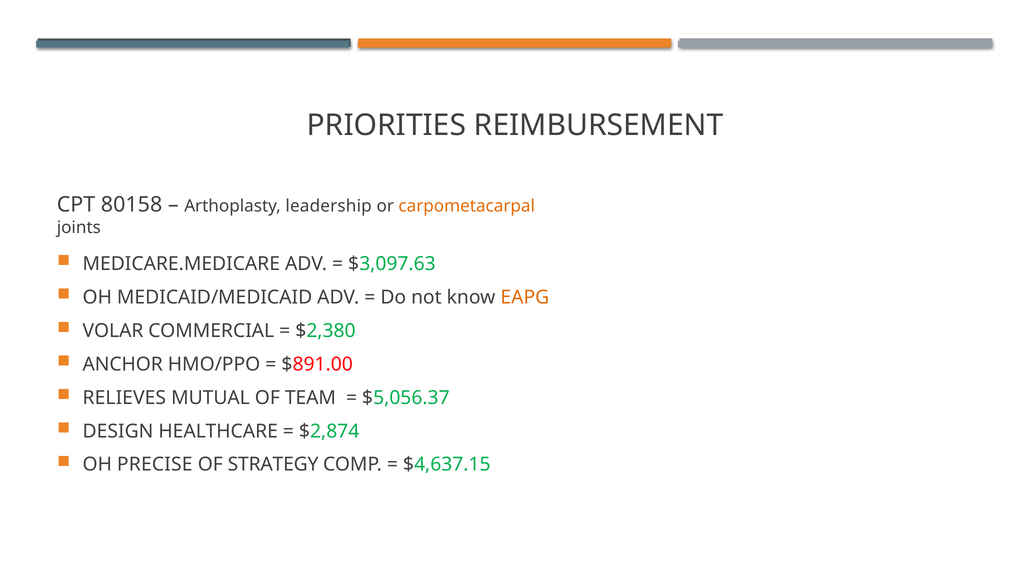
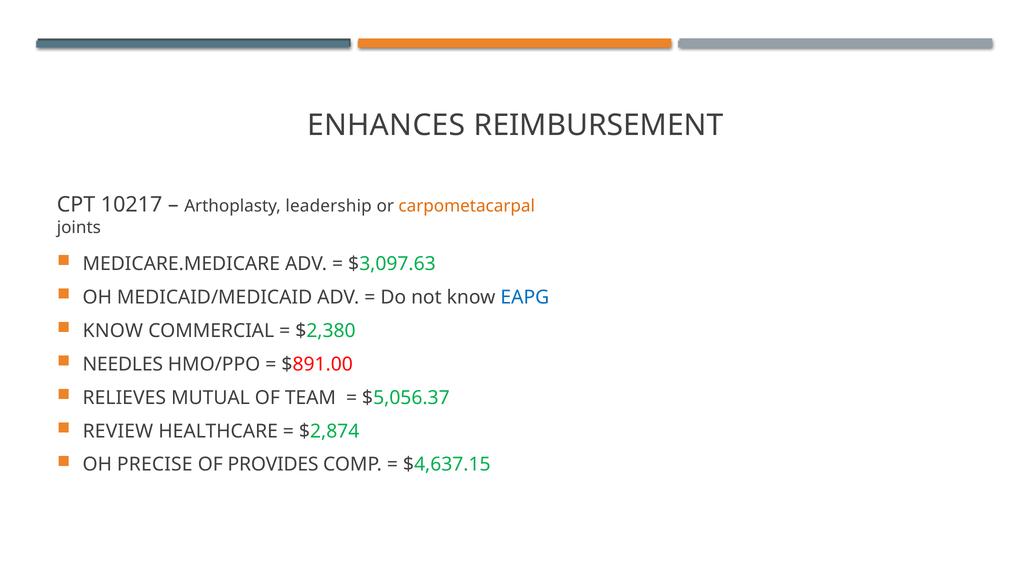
PRIORITIES: PRIORITIES -> ENHANCES
80158: 80158 -> 10217
EAPG colour: orange -> blue
VOLAR at (113, 331): VOLAR -> KNOW
ANCHOR: ANCHOR -> NEEDLES
DESIGN: DESIGN -> REVIEW
STRATEGY: STRATEGY -> PROVIDES
